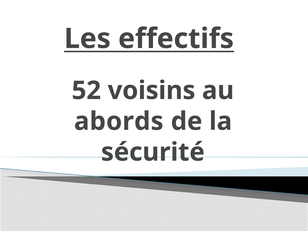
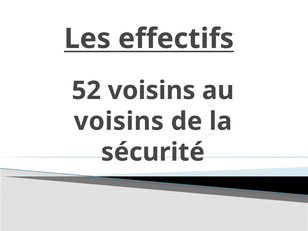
abords at (119, 121): abords -> voisins
